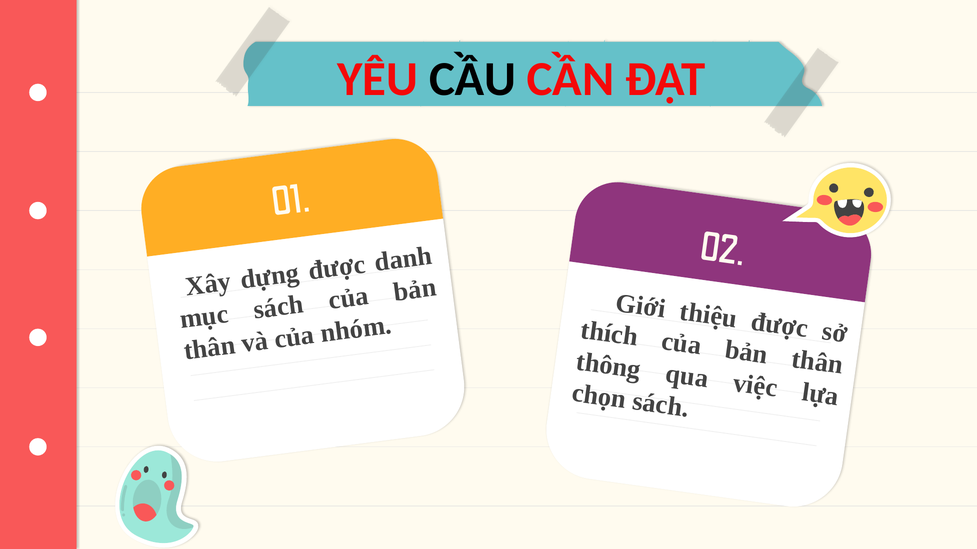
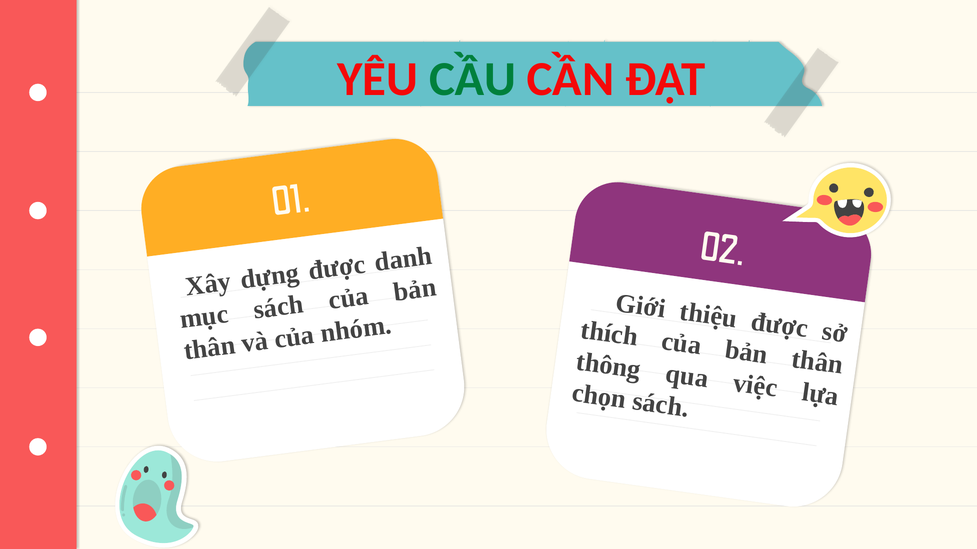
CẦU colour: black -> green
